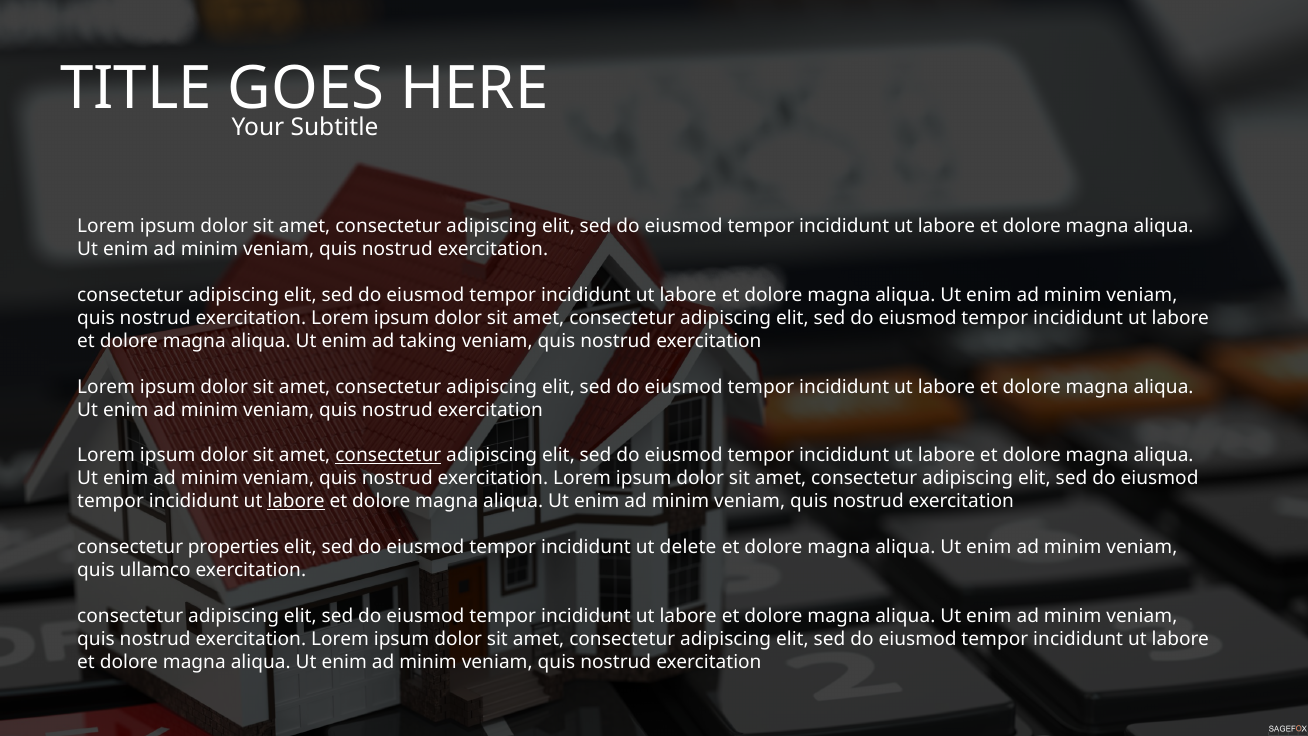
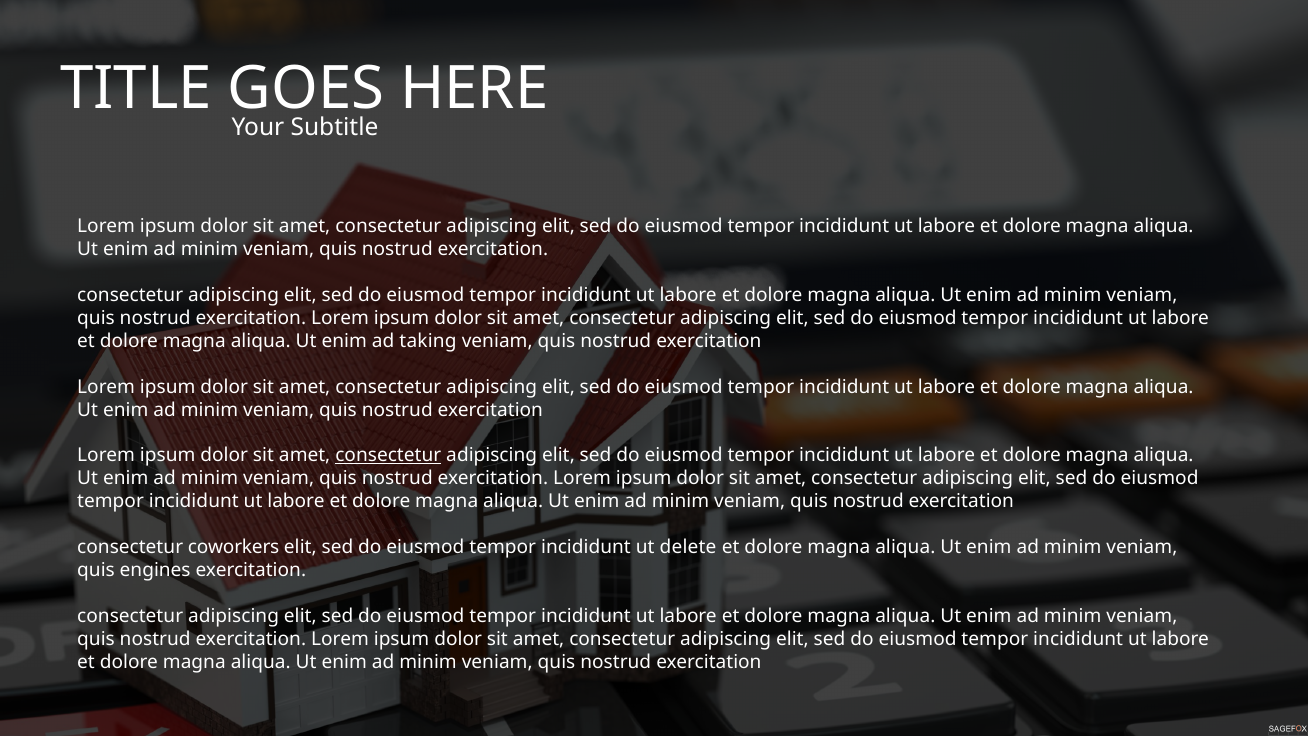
labore at (296, 501) underline: present -> none
properties: properties -> coworkers
ullamco: ullamco -> engines
